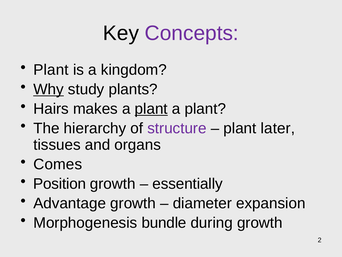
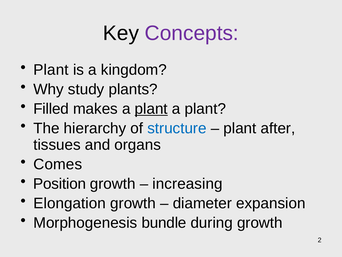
Why underline: present -> none
Hairs: Hairs -> Filled
structure colour: purple -> blue
later: later -> after
essentially: essentially -> increasing
Advantage: Advantage -> Elongation
